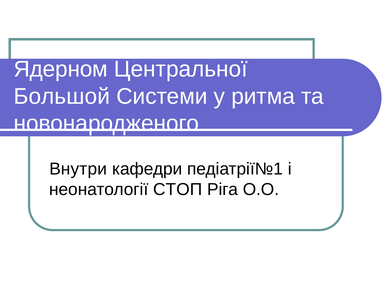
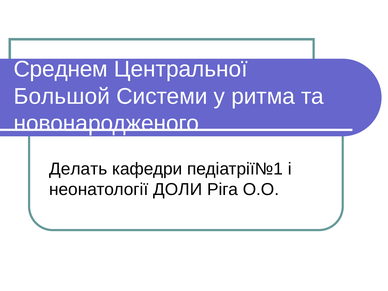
Ядерном: Ядерном -> Среднем
Внутри: Внутри -> Делать
СТОП: СТОП -> ДОЛИ
